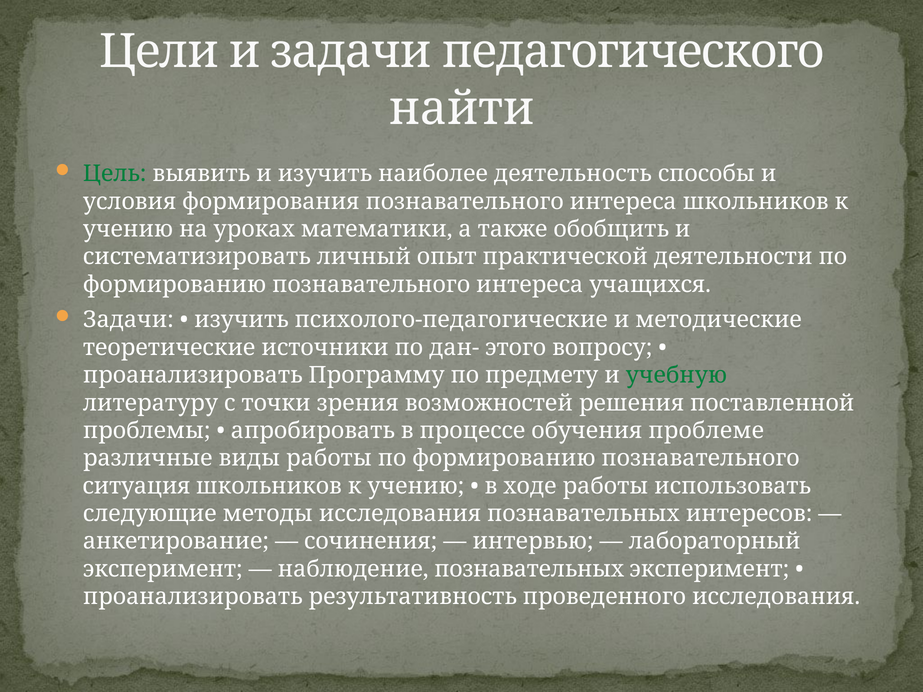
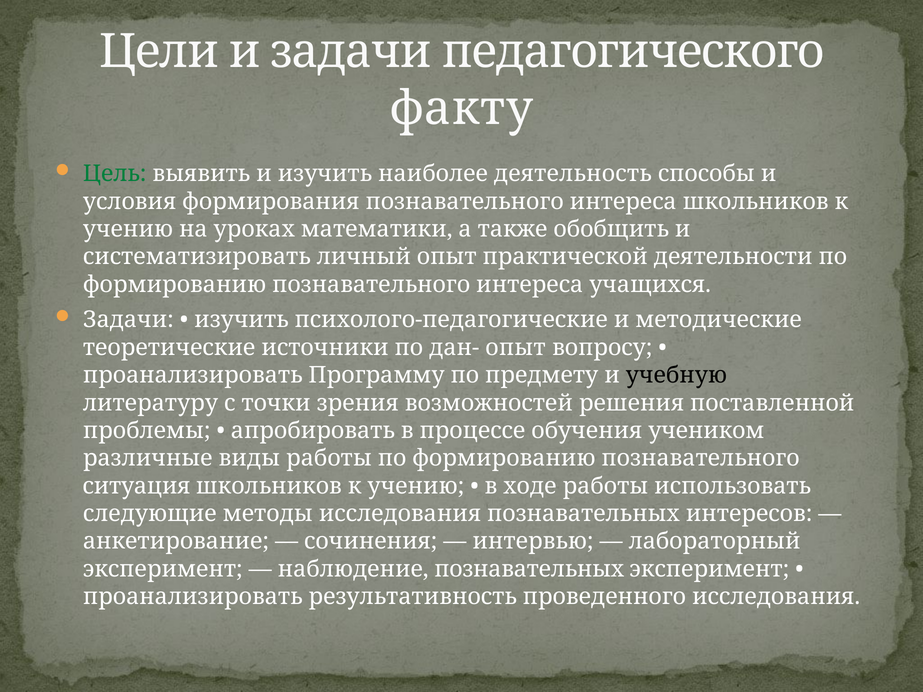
найти: найти -> факту
дан- этого: этого -> опыт
учебную colour: green -> black
проблеме: проблеме -> учеником
